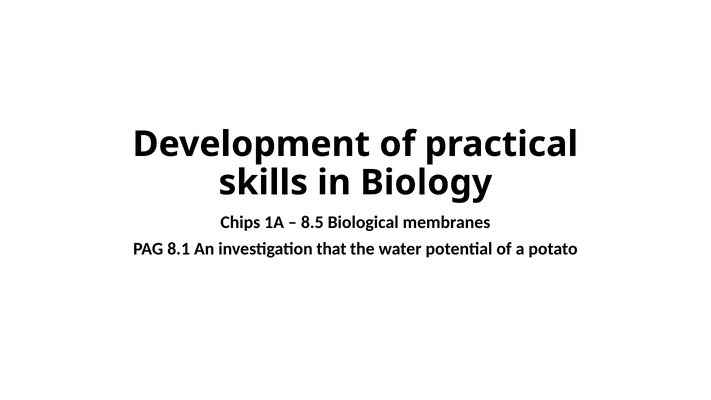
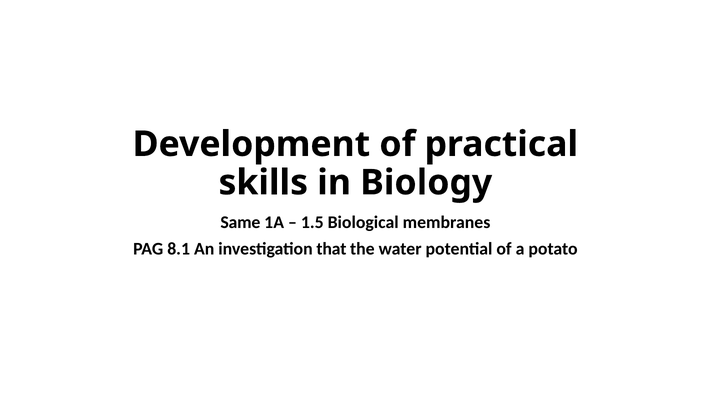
Chips: Chips -> Same
8.5: 8.5 -> 1.5
